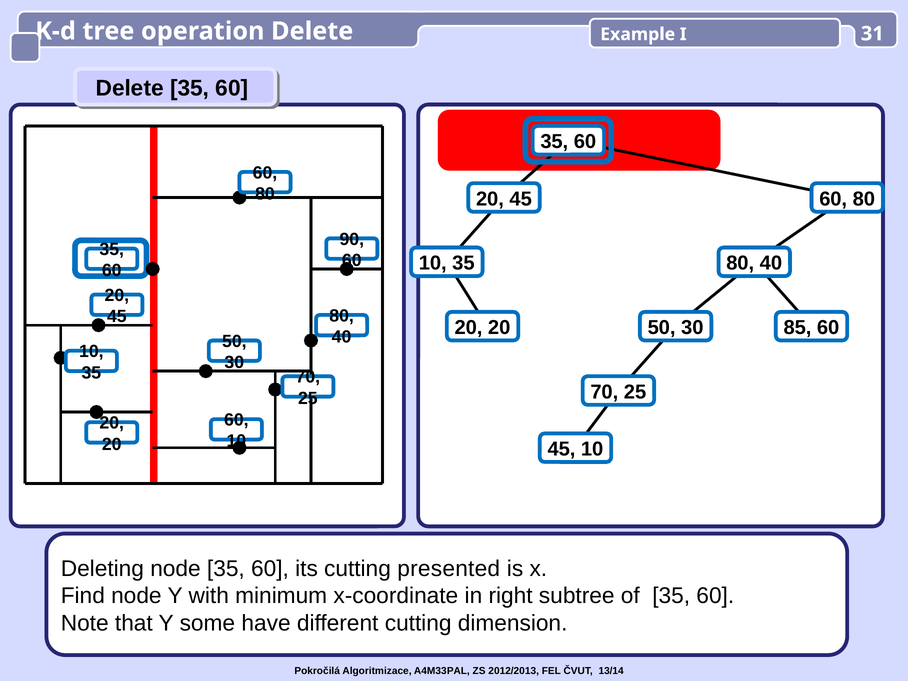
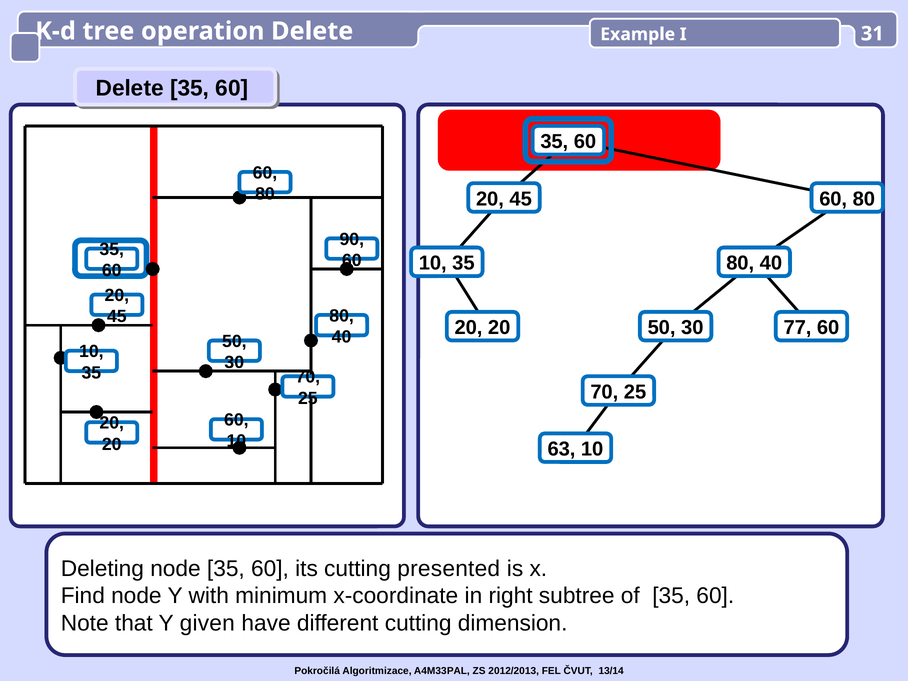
85: 85 -> 77
45 at (561, 449): 45 -> 63
some: some -> given
